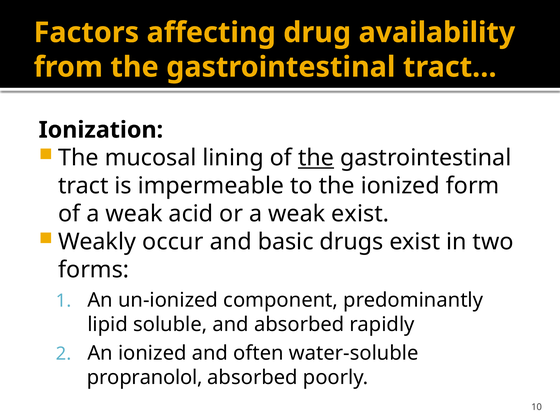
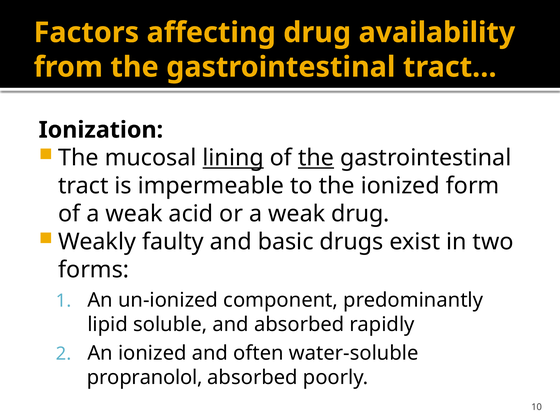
lining underline: none -> present
weak exist: exist -> drug
occur: occur -> faulty
